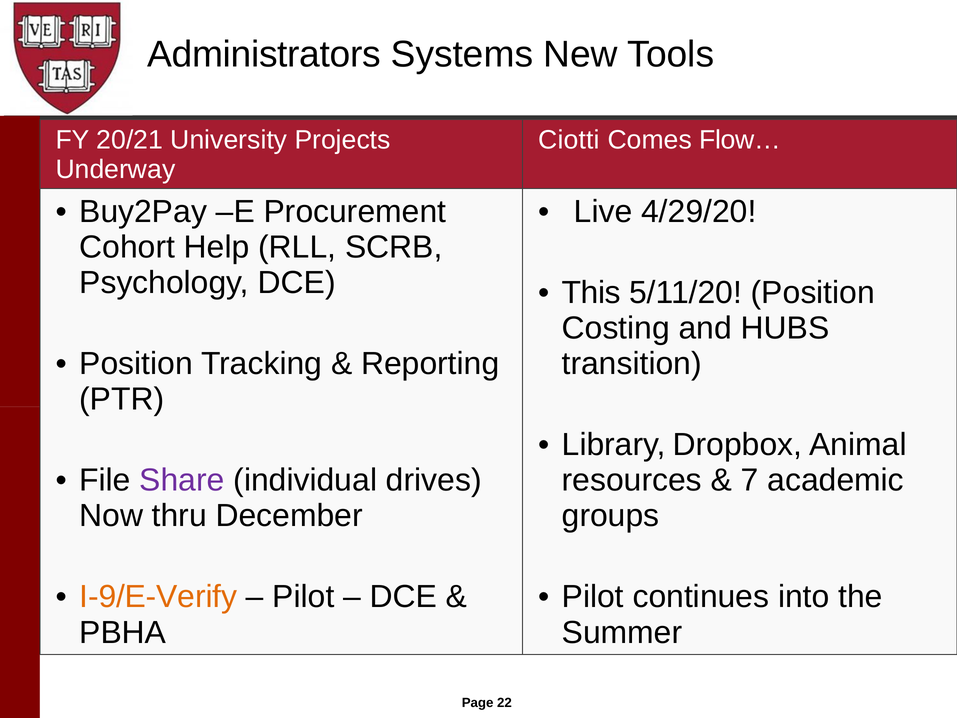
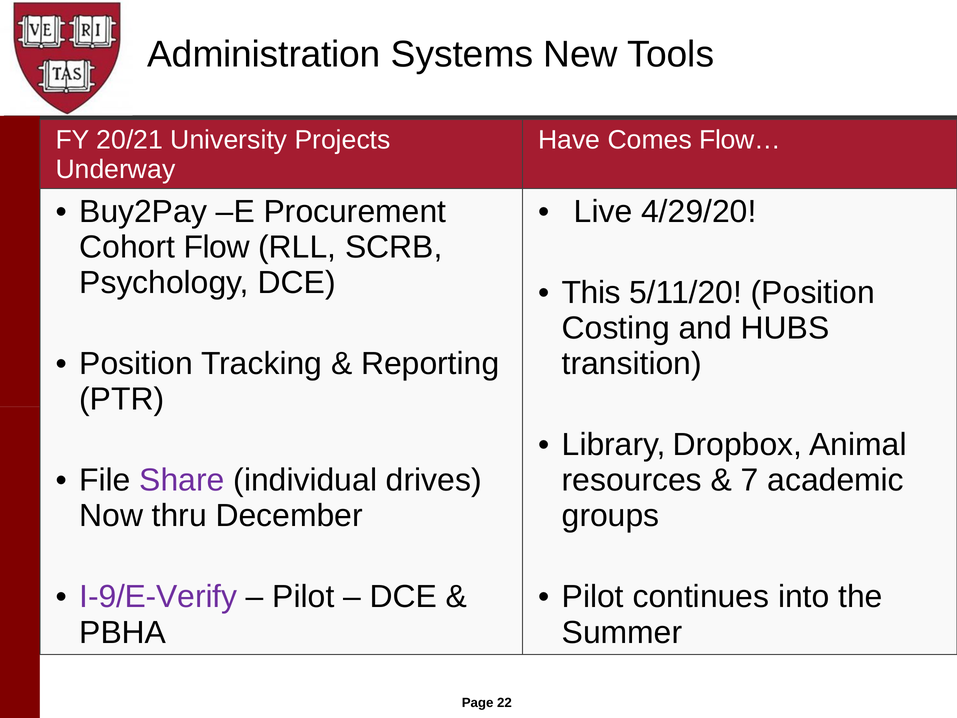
Administrators: Administrators -> Administration
Ciotti: Ciotti -> Have
Help: Help -> Flow
I-9/E-Verify colour: orange -> purple
